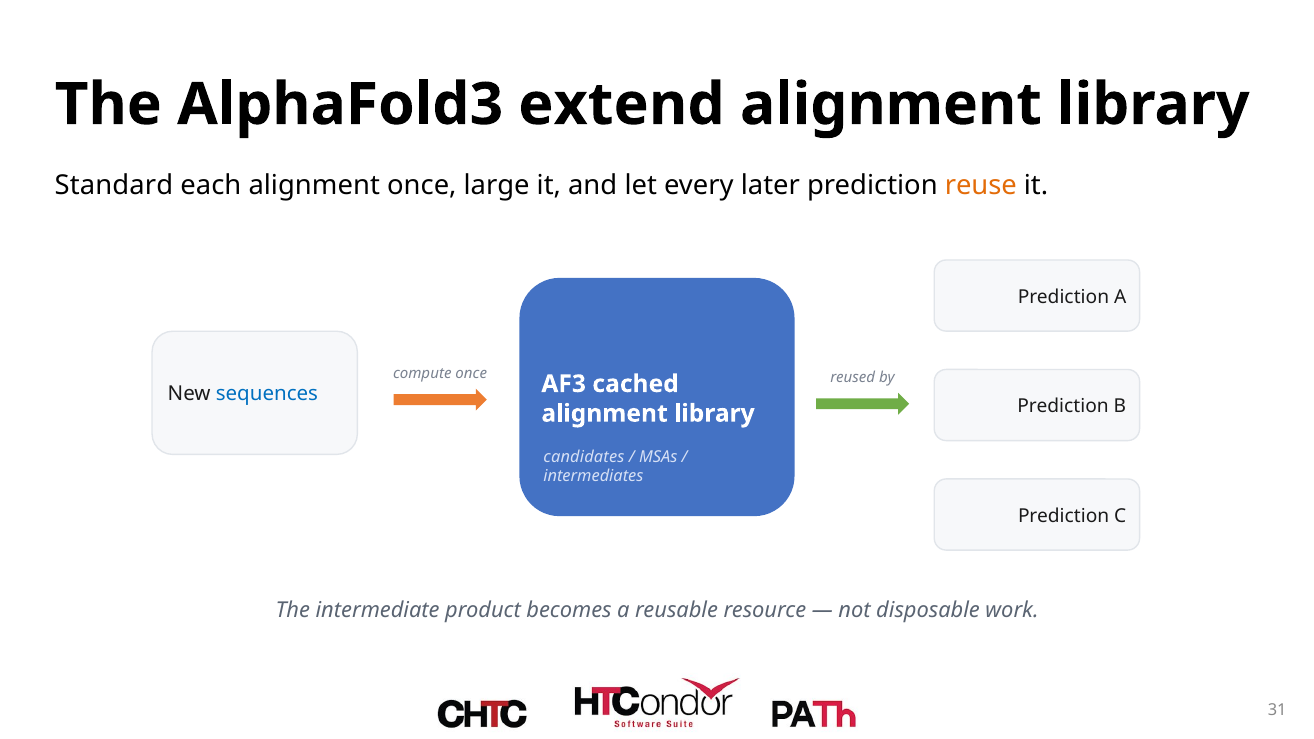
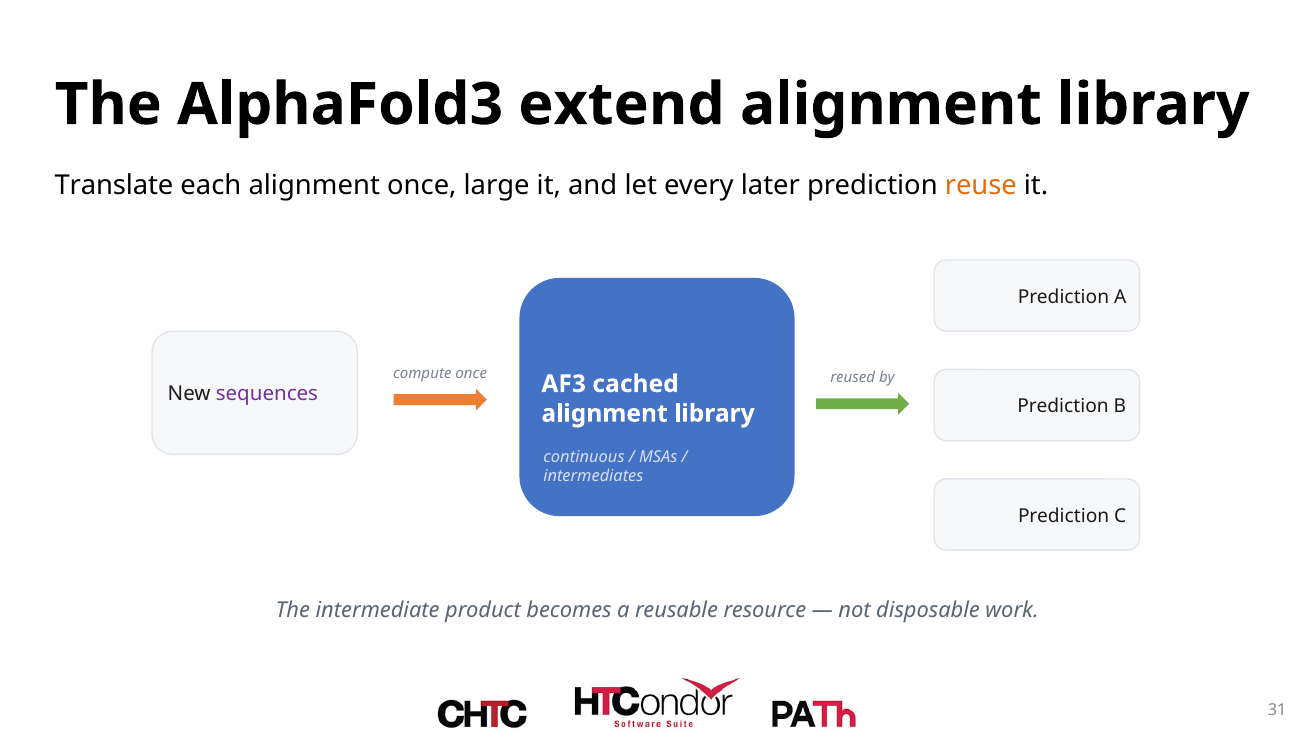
Standard: Standard -> Translate
sequences colour: blue -> purple
candidates: candidates -> continuous
